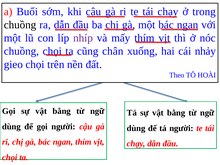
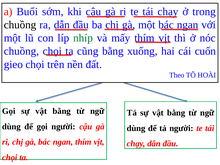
nhíp colour: purple -> green
cũng chân: chân -> bằng
nhảy: nhảy -> cuốn
